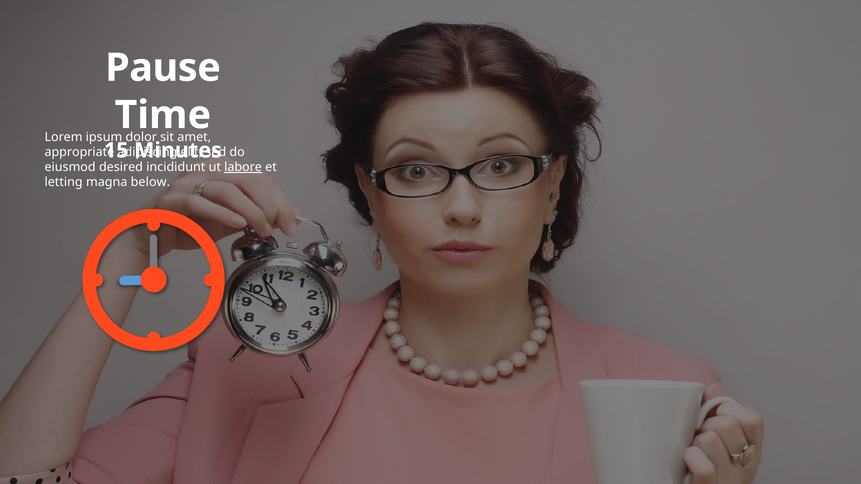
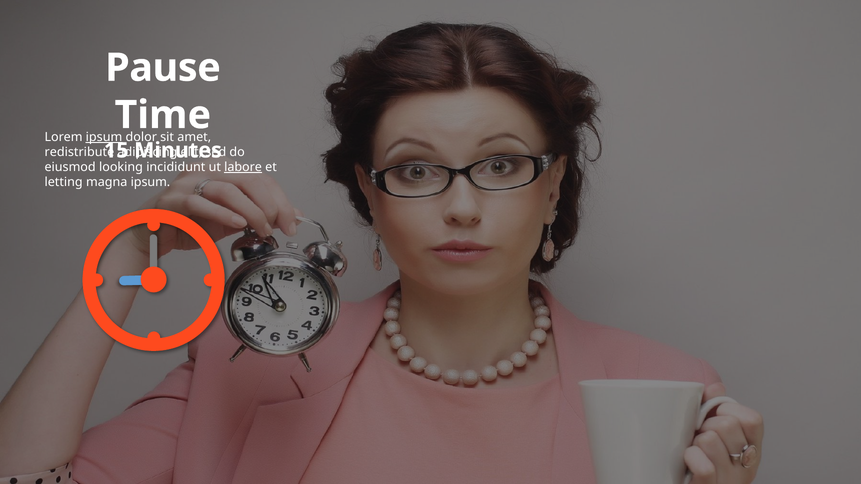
ipsum at (104, 137) underline: none -> present
appropriate: appropriate -> redistribute
desired: desired -> looking
magna below: below -> ipsum
